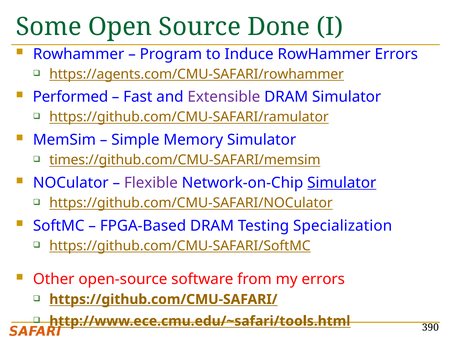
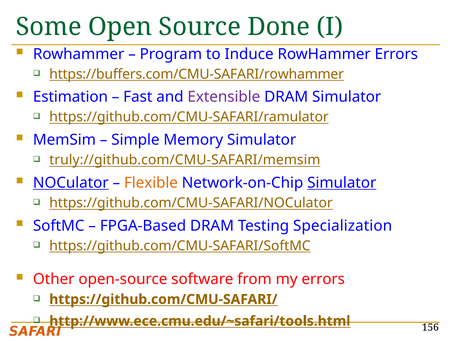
https://agents.com/CMU-SAFARI/rowhammer: https://agents.com/CMU-SAFARI/rowhammer -> https://buffers.com/CMU-SAFARI/rowhammer
Performed: Performed -> Estimation
times://github.com/CMU-SAFARI/memsim: times://github.com/CMU-SAFARI/memsim -> truly://github.com/CMU-SAFARI/memsim
NOCulator underline: none -> present
Flexible colour: purple -> orange
390: 390 -> 156
